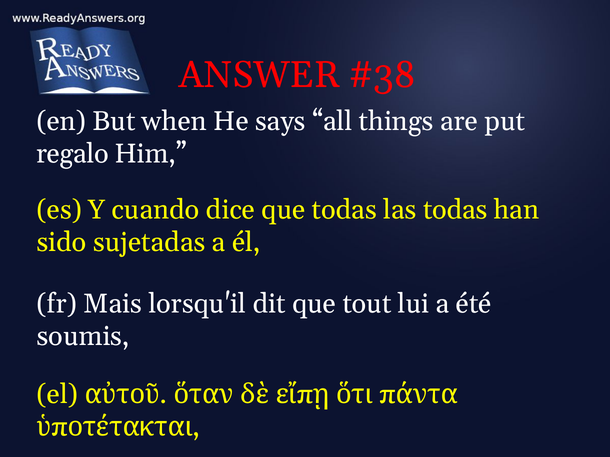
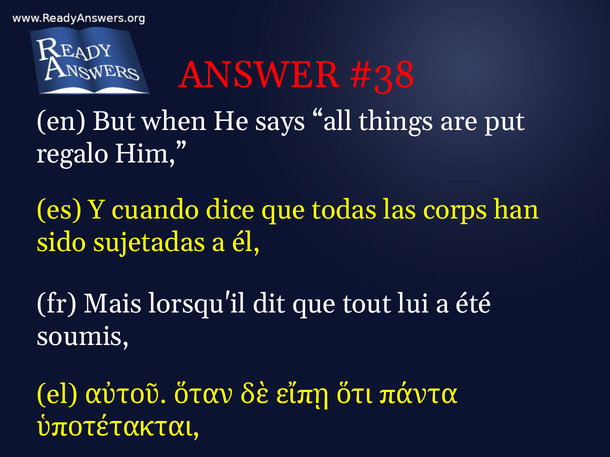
las todas: todas -> corps
